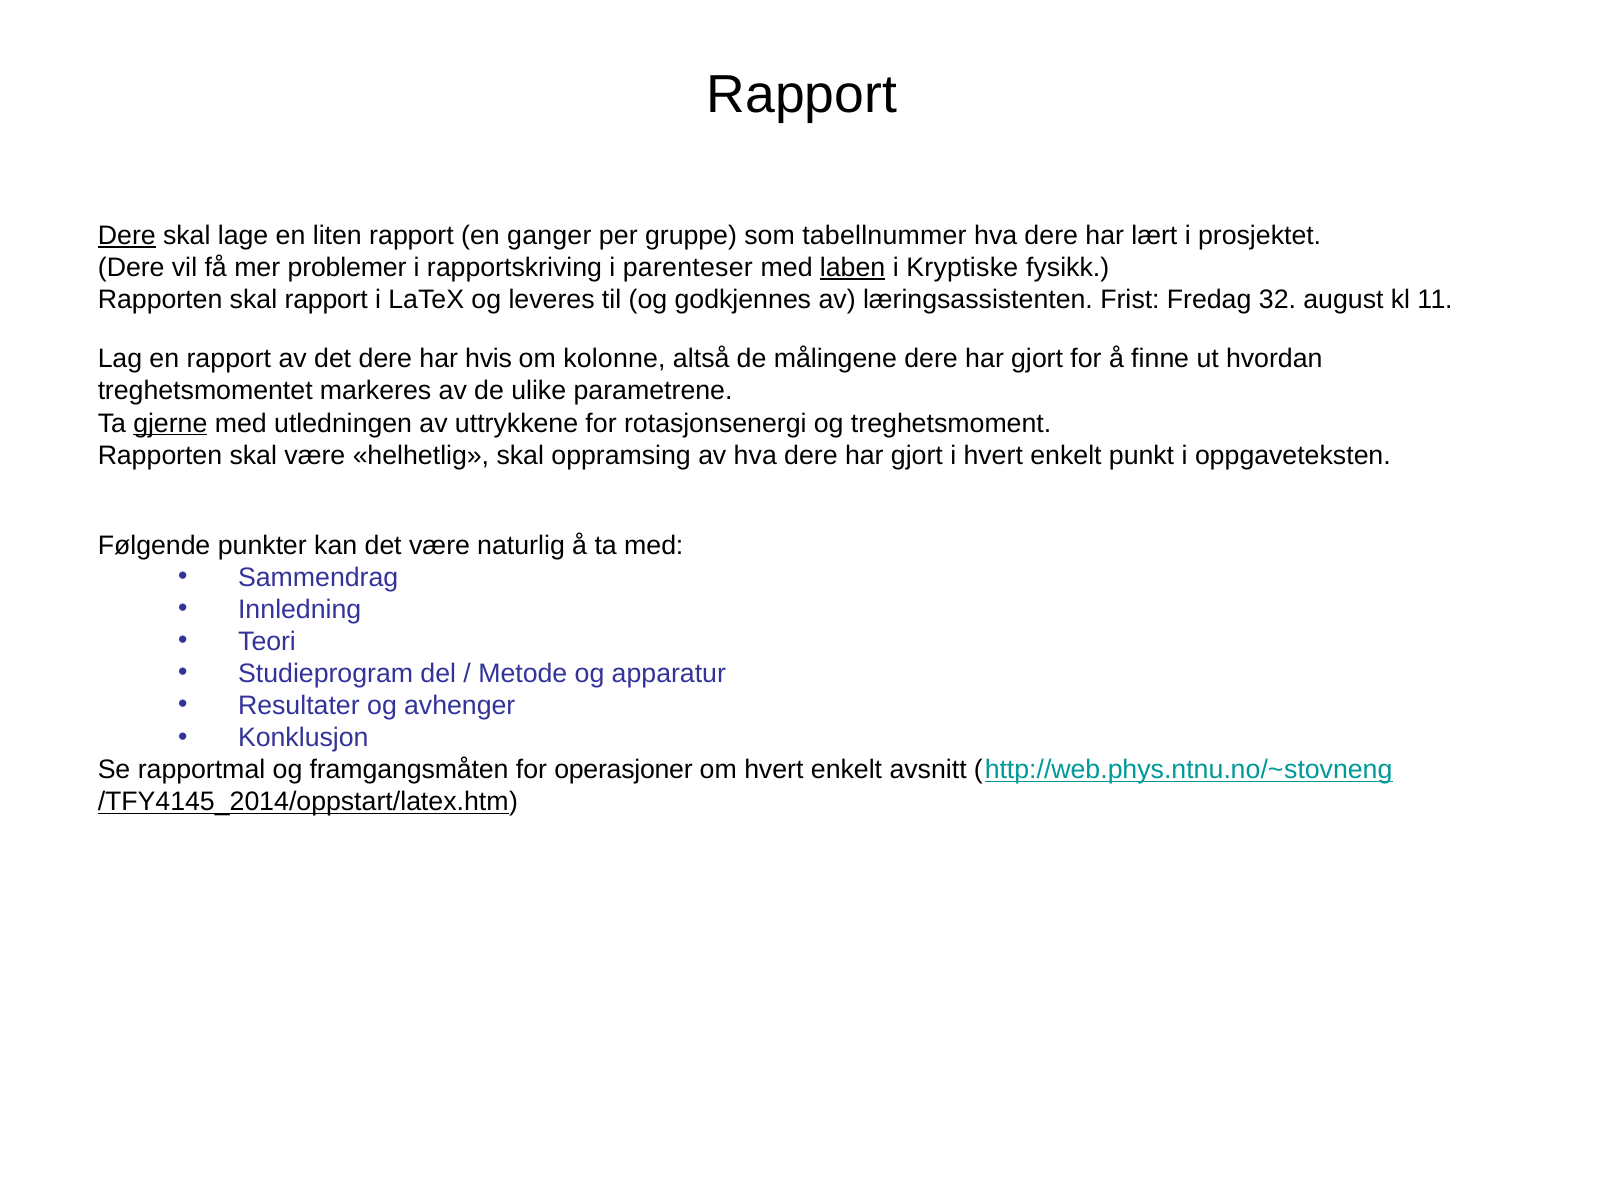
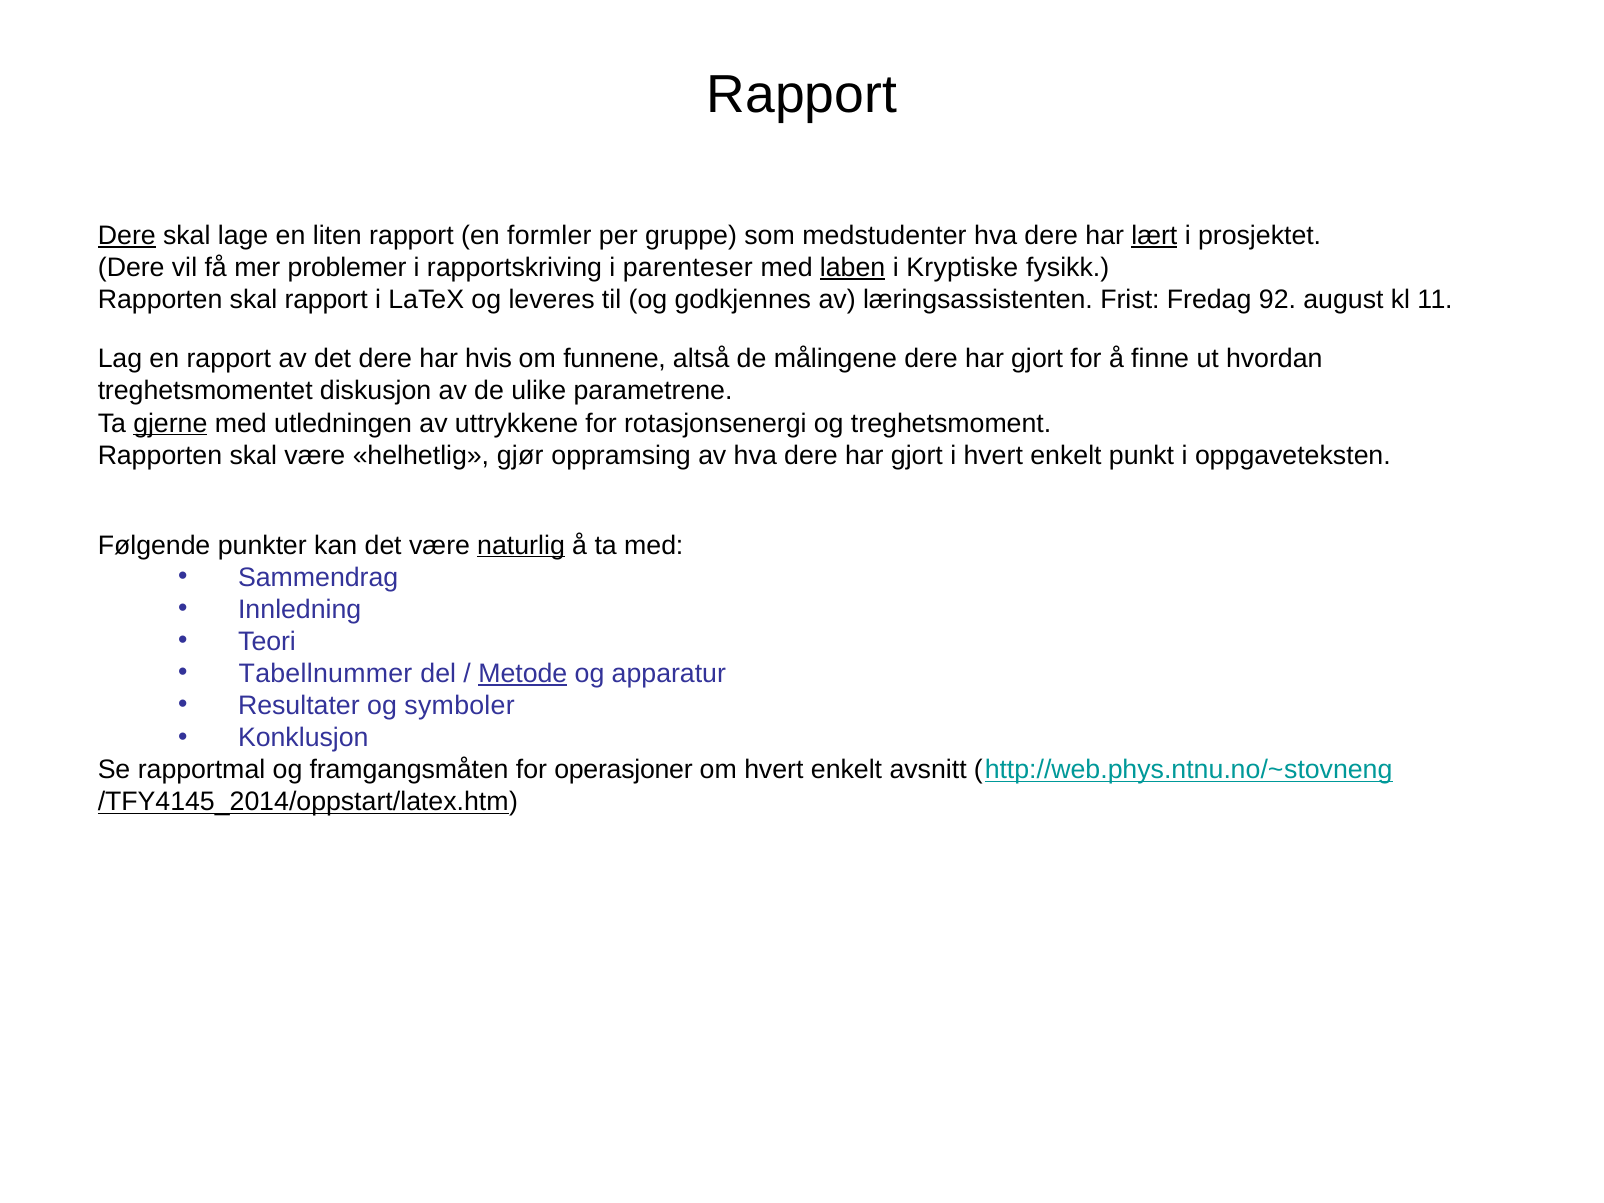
ganger: ganger -> formler
tabellnummer: tabellnummer -> medstudenter
lært underline: none -> present
32: 32 -> 92
kolonne: kolonne -> funnene
markeres: markeres -> diskusjon
helhetlig skal: skal -> gjør
naturlig underline: none -> present
Studieprogram: Studieprogram -> Tabellnummer
Metode underline: none -> present
avhenger: avhenger -> symboler
